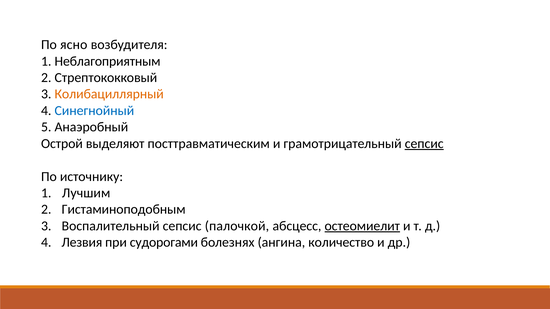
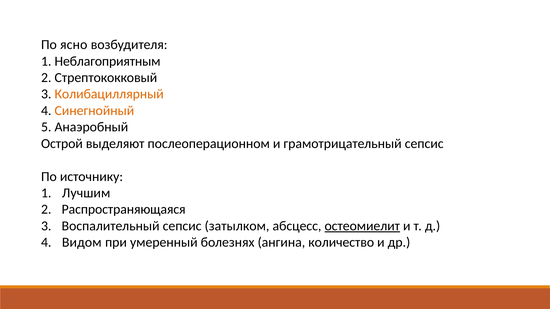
Синегнойный colour: blue -> orange
посттравматическим: посттравматическим -> послеоперационном
сепсис at (424, 144) underline: present -> none
Гистаминоподобным: Гистаминоподобным -> Распространяющаяся
палочкой: палочкой -> затылком
Лезвия: Лезвия -> Видом
судорогами: судорогами -> умеренный
